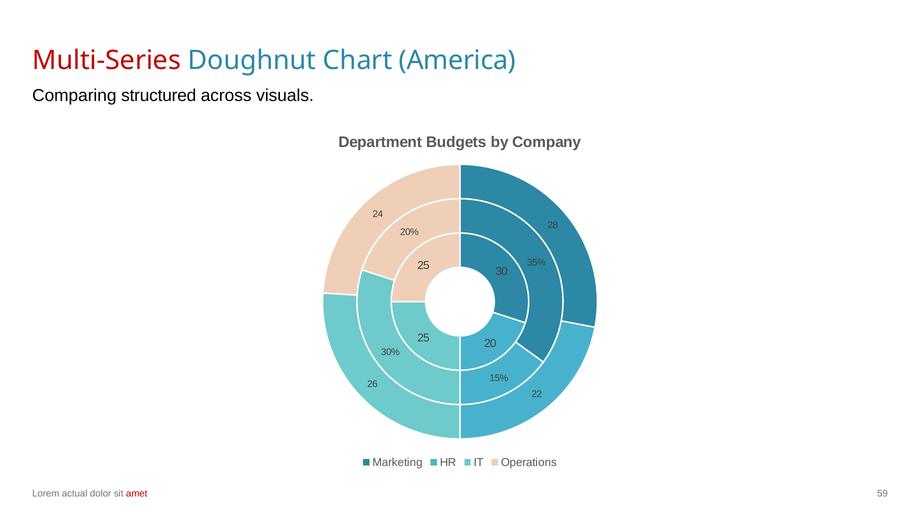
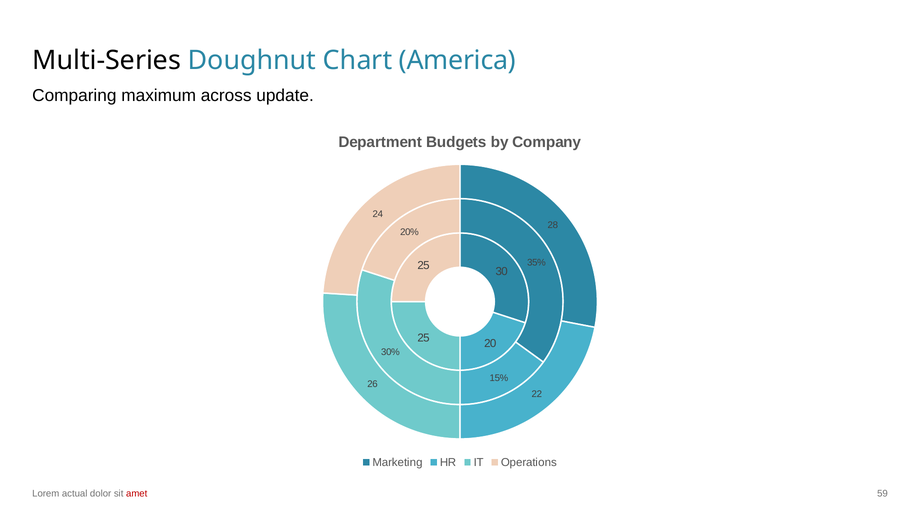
Multi-Series colour: red -> black
structured: structured -> maximum
visuals: visuals -> update
